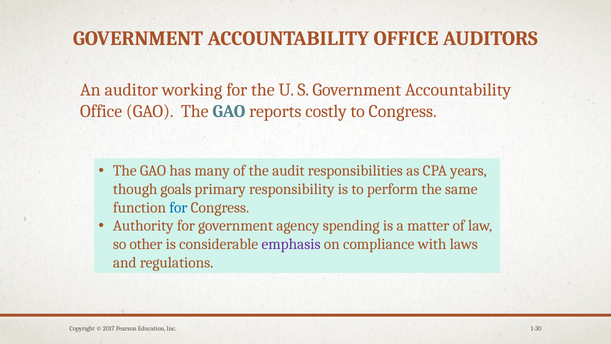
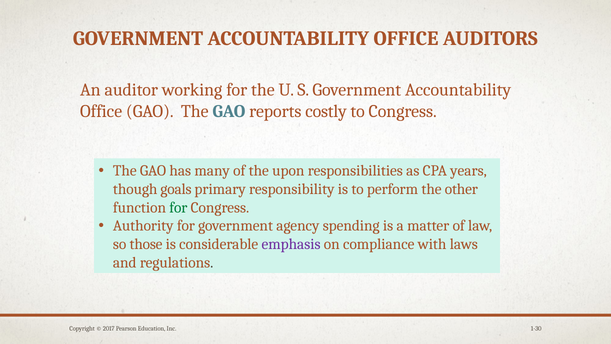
audit: audit -> upon
same: same -> other
for at (178, 207) colour: blue -> green
other: other -> those
